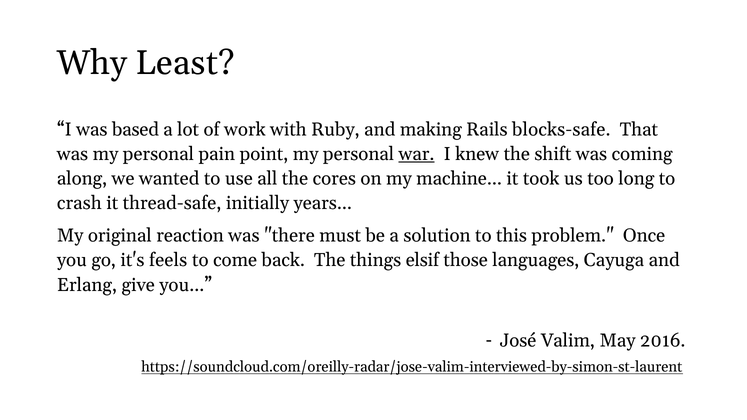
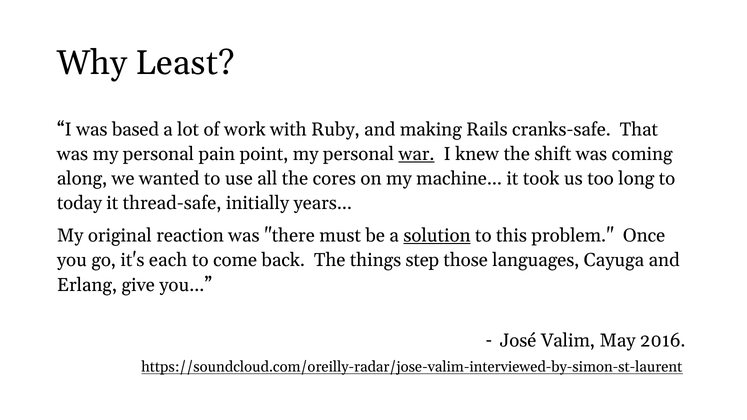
blocks-safe: blocks-safe -> cranks-safe
crash: crash -> today
solution underline: none -> present
feels: feels -> each
elsif: elsif -> step
